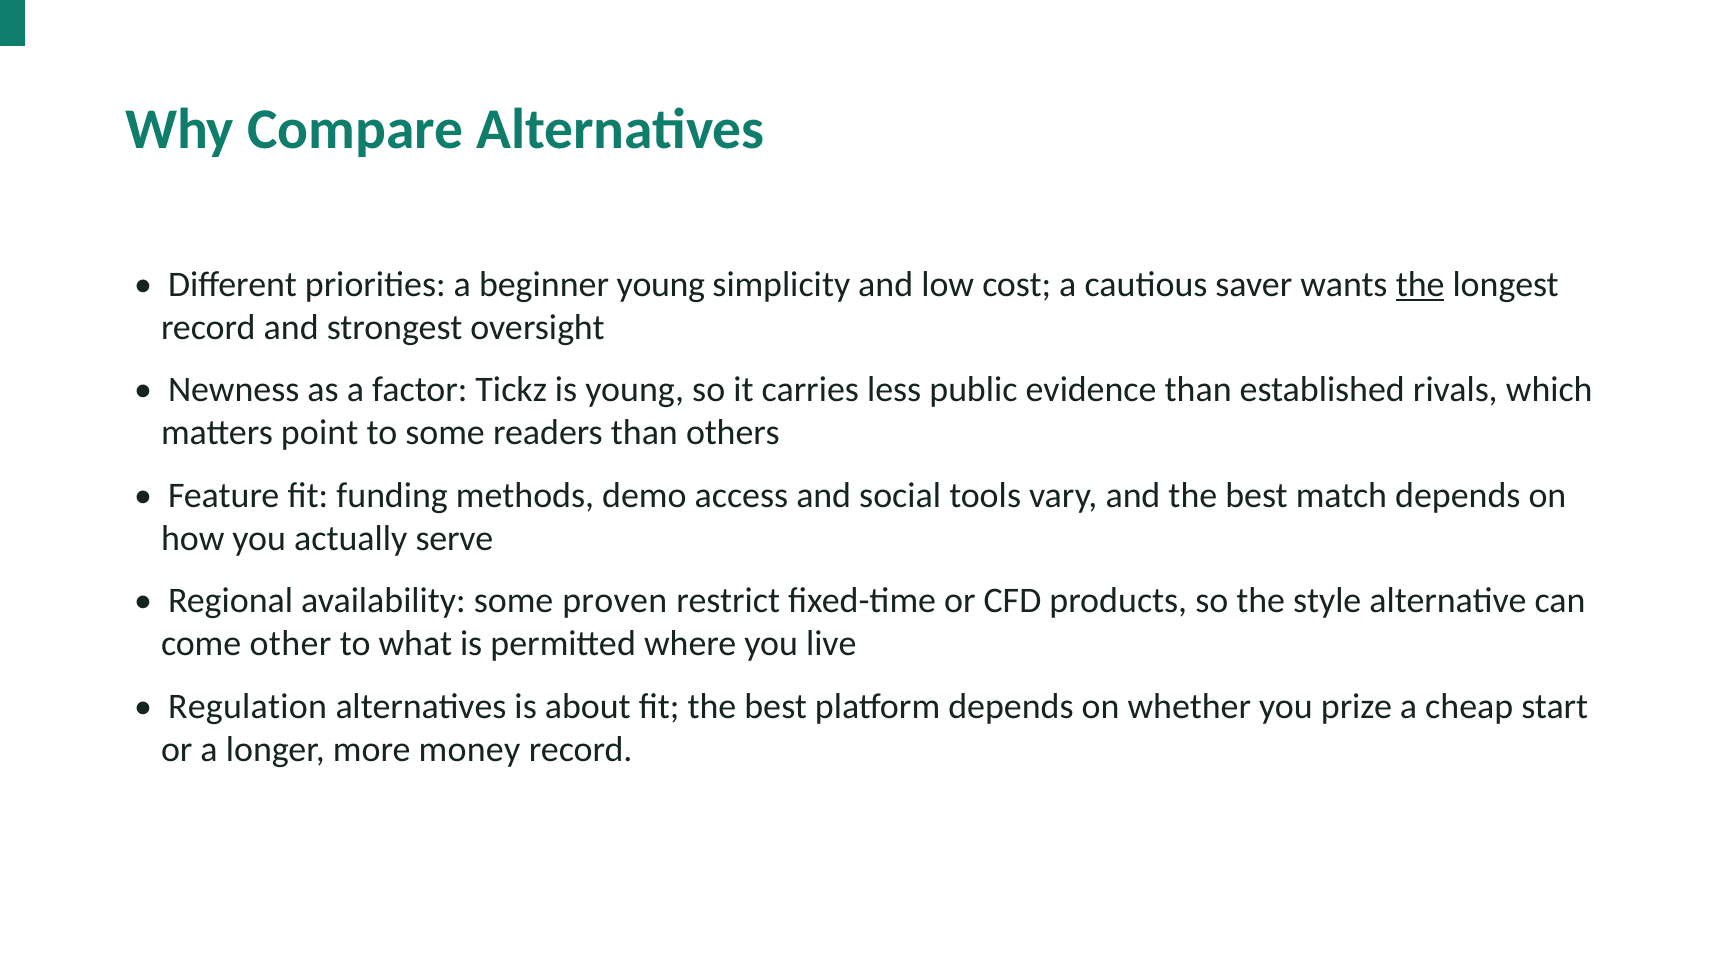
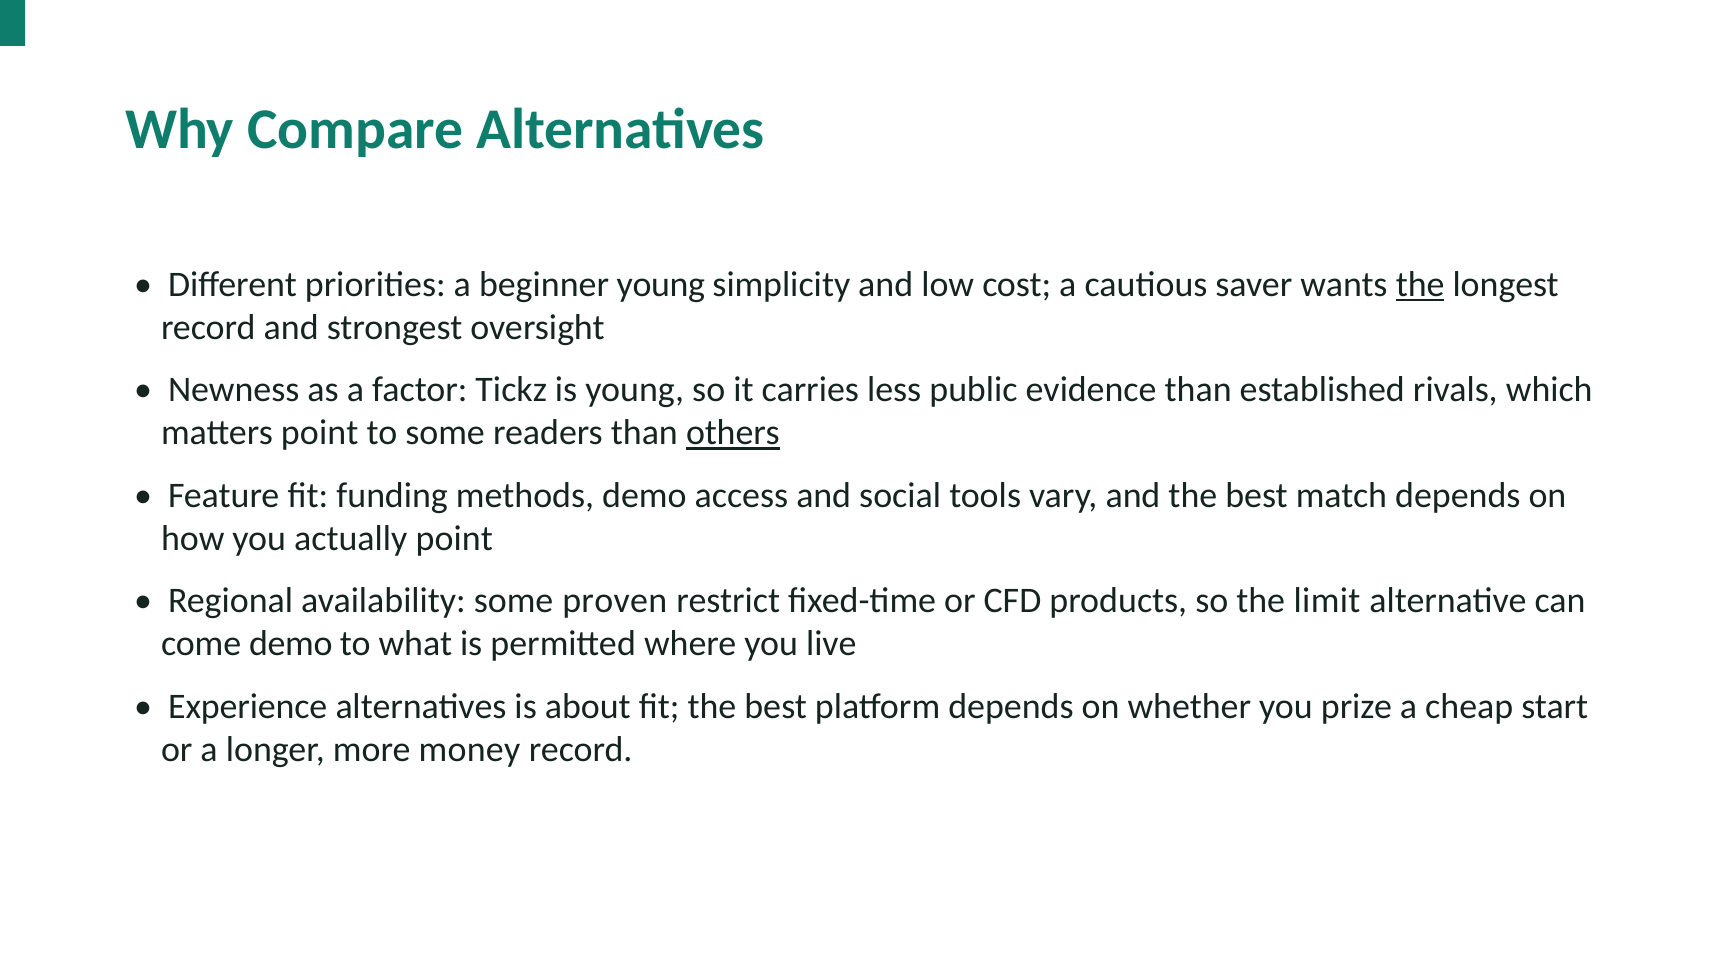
others underline: none -> present
actually serve: serve -> point
style: style -> limit
come other: other -> demo
Regulation: Regulation -> Experience
